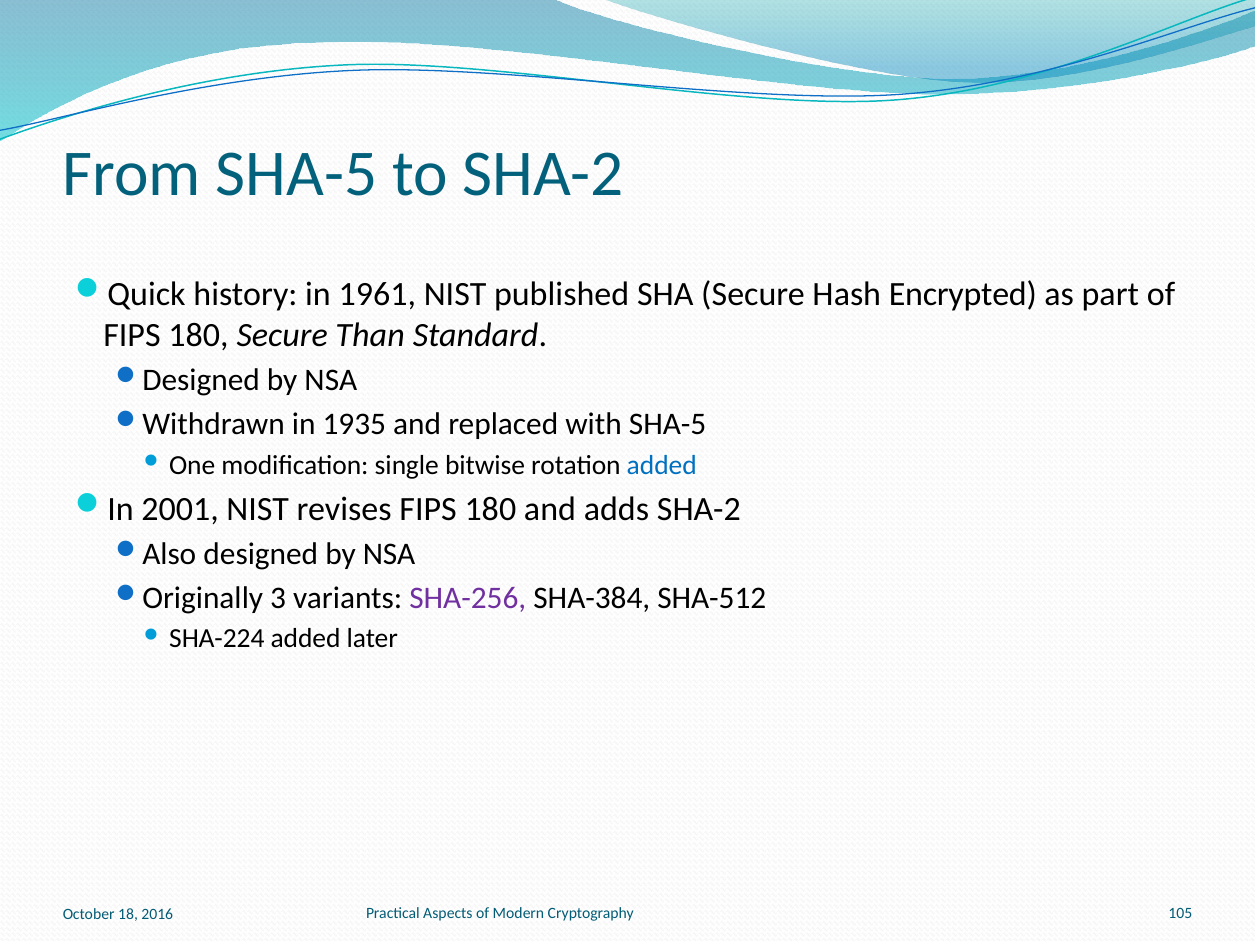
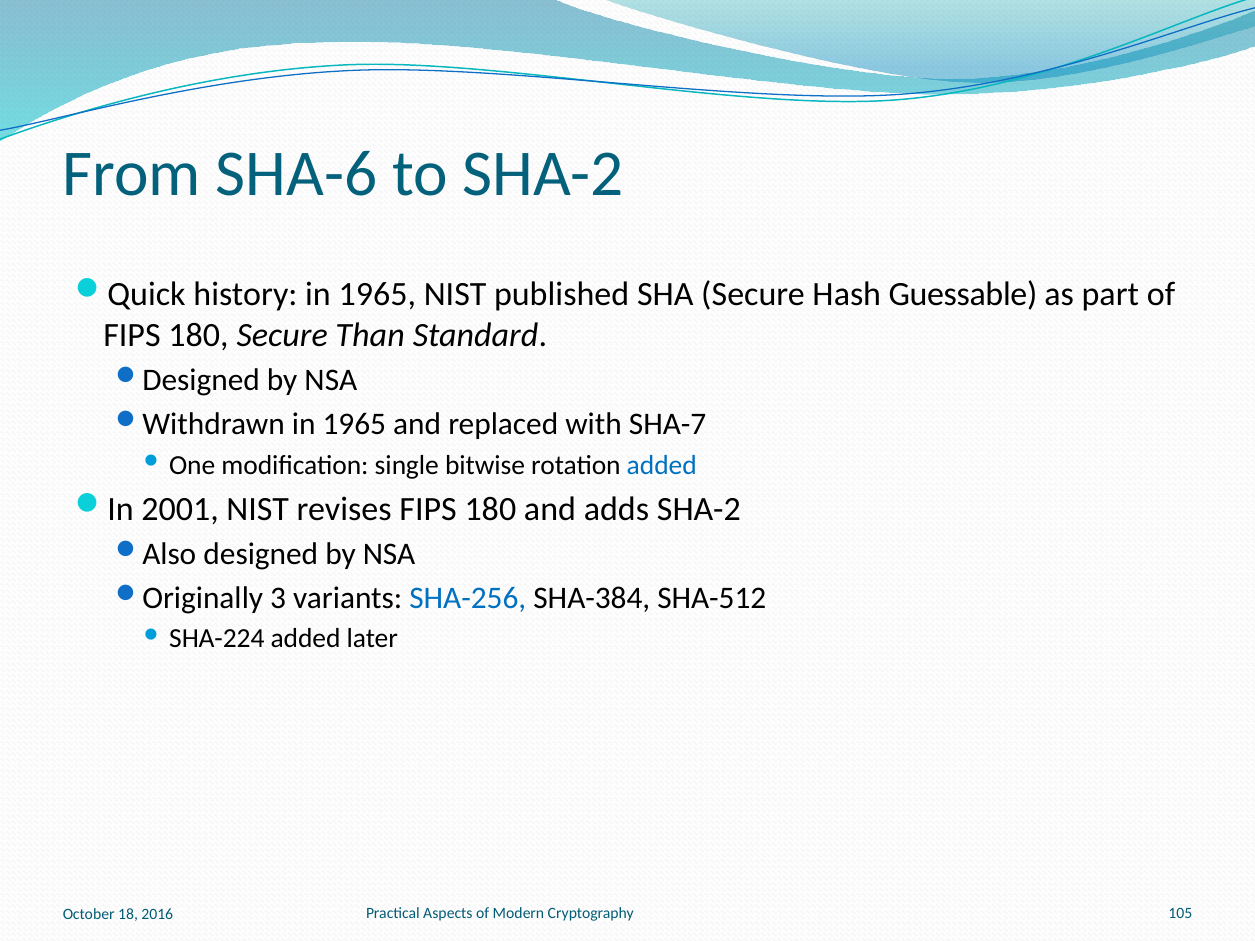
From SHA-5: SHA-5 -> SHA-6
history in 1961: 1961 -> 1965
Encrypted: Encrypted -> Guessable
1935 at (354, 425): 1935 -> 1965
with SHA-5: SHA-5 -> SHA-7
SHA-256 colour: purple -> blue
